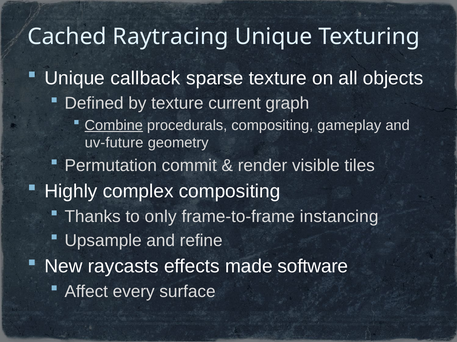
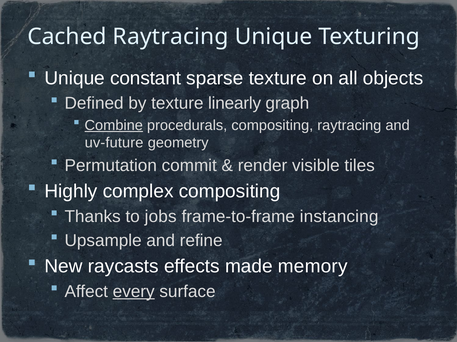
callback: callback -> constant
current: current -> linearly
compositing gameplay: gameplay -> raytracing
only: only -> jobs
software: software -> memory
every underline: none -> present
